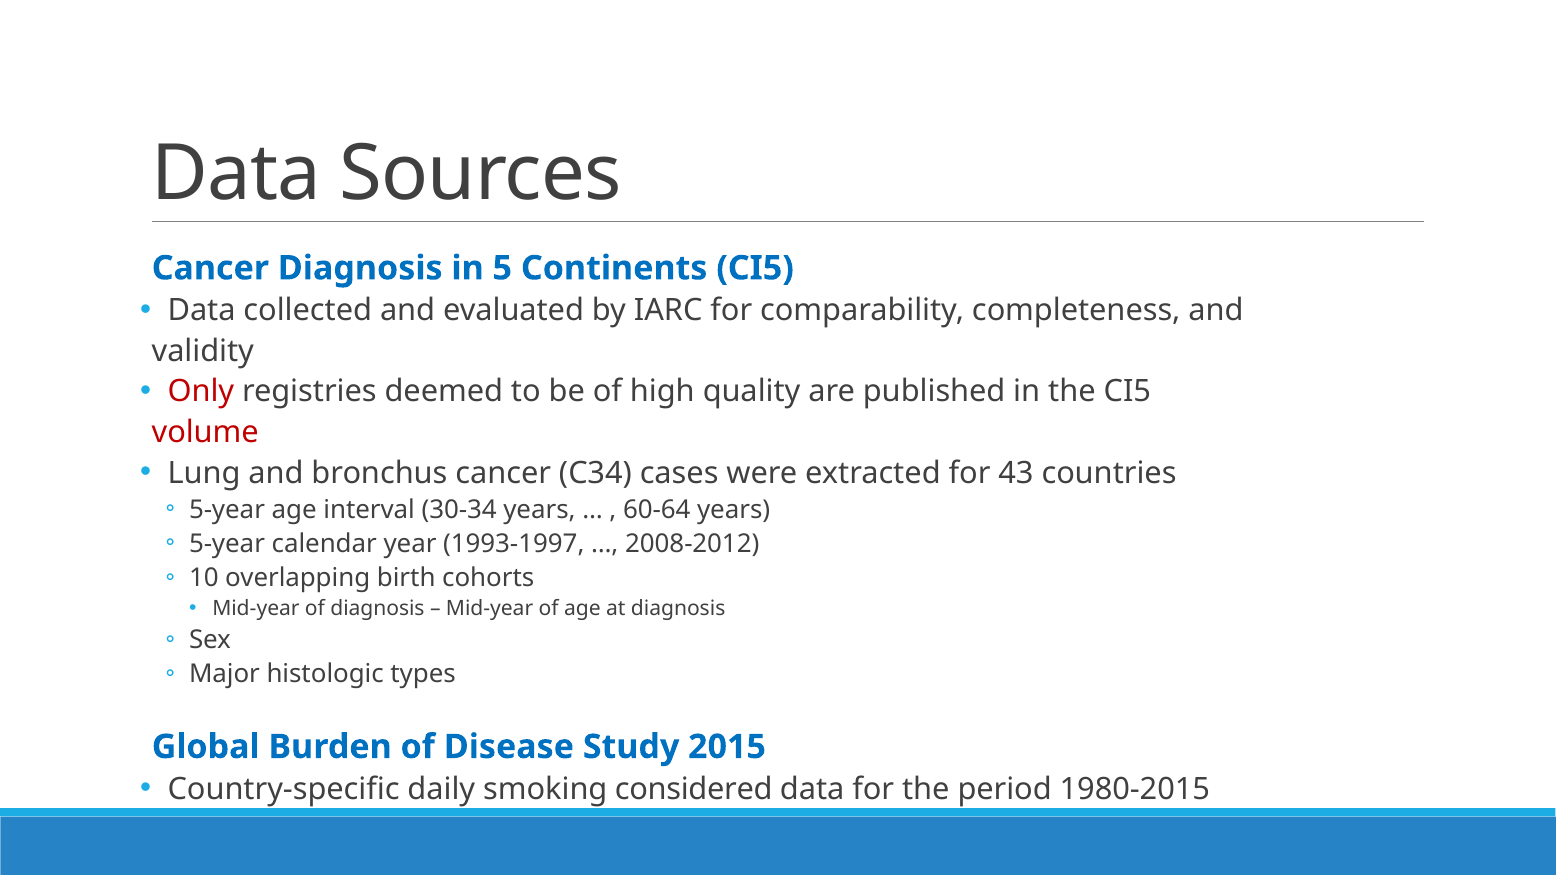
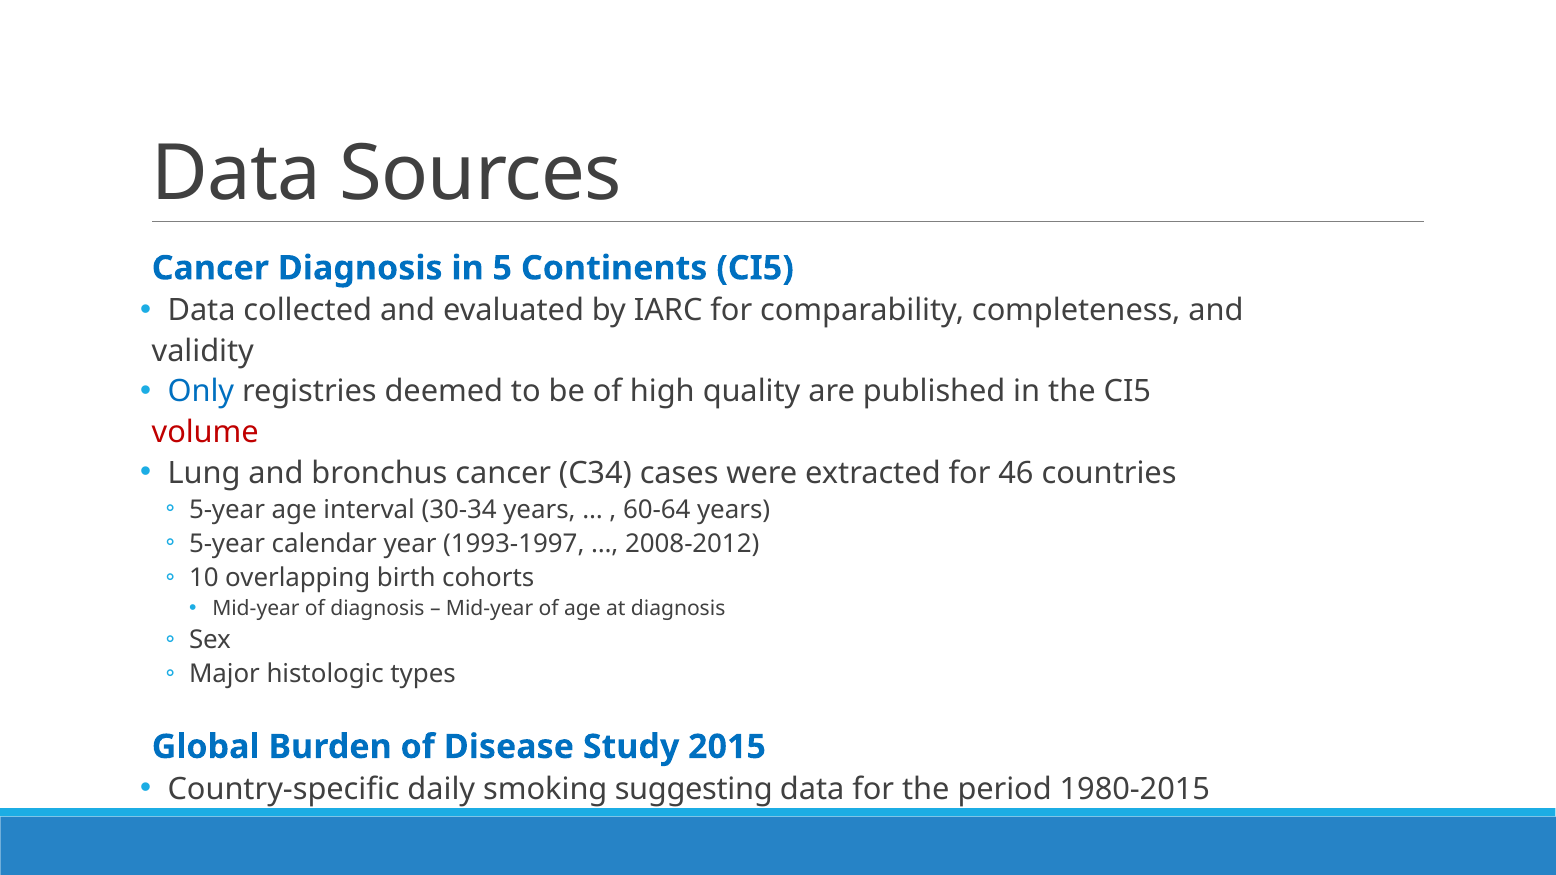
Only colour: red -> blue
43: 43 -> 46
considered: considered -> suggesting
